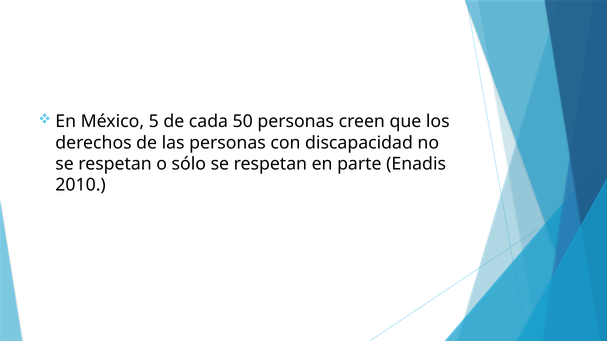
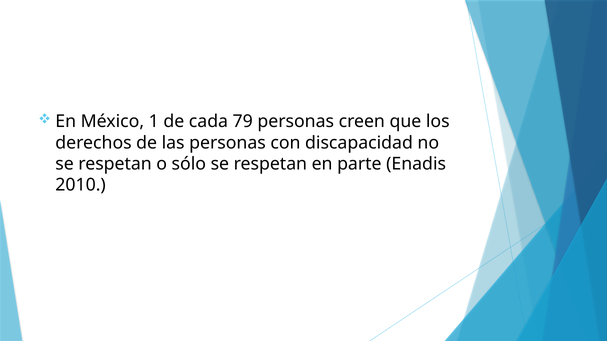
5: 5 -> 1
50: 50 -> 79
